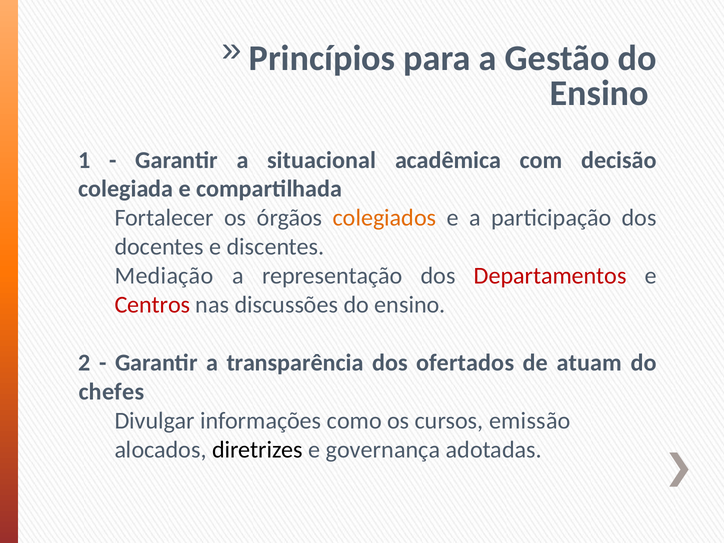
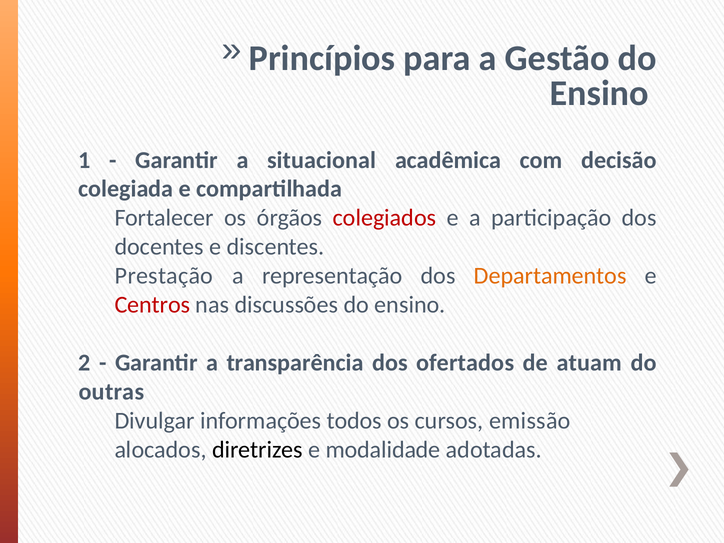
colegiados colour: orange -> red
Mediação: Mediação -> Prestação
Departamentos colour: red -> orange
chefes: chefes -> outras
como: como -> todos
governança: governança -> modalidade
